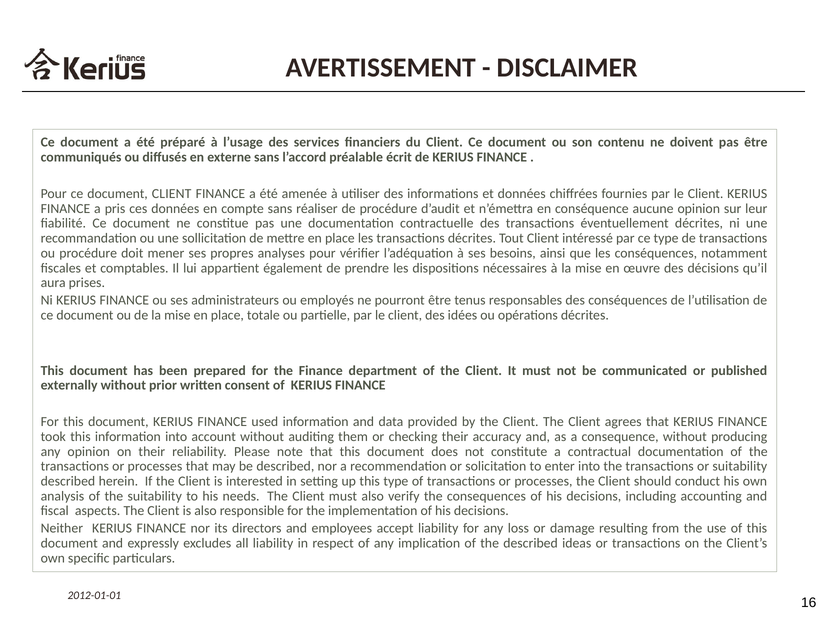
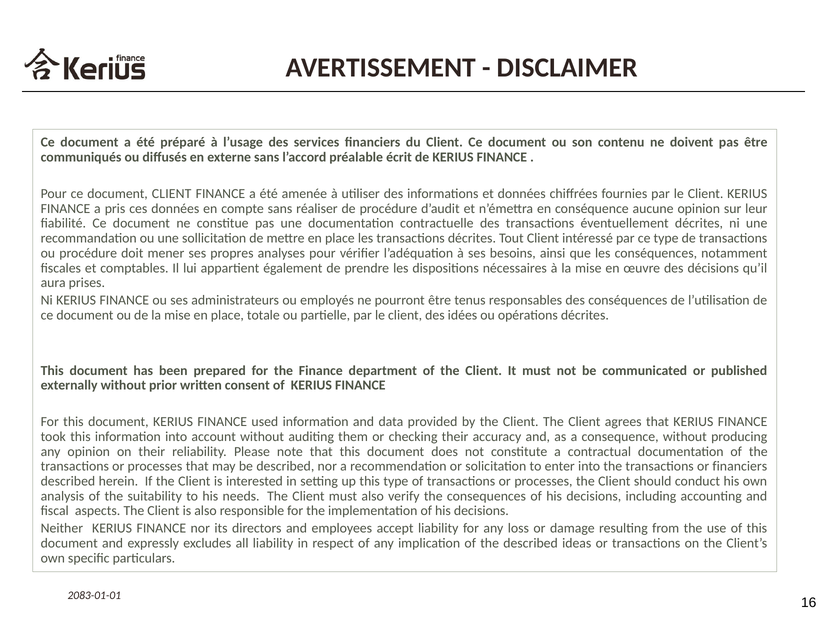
or suitability: suitability -> financiers
2012-01-01: 2012-01-01 -> 2083-01-01
